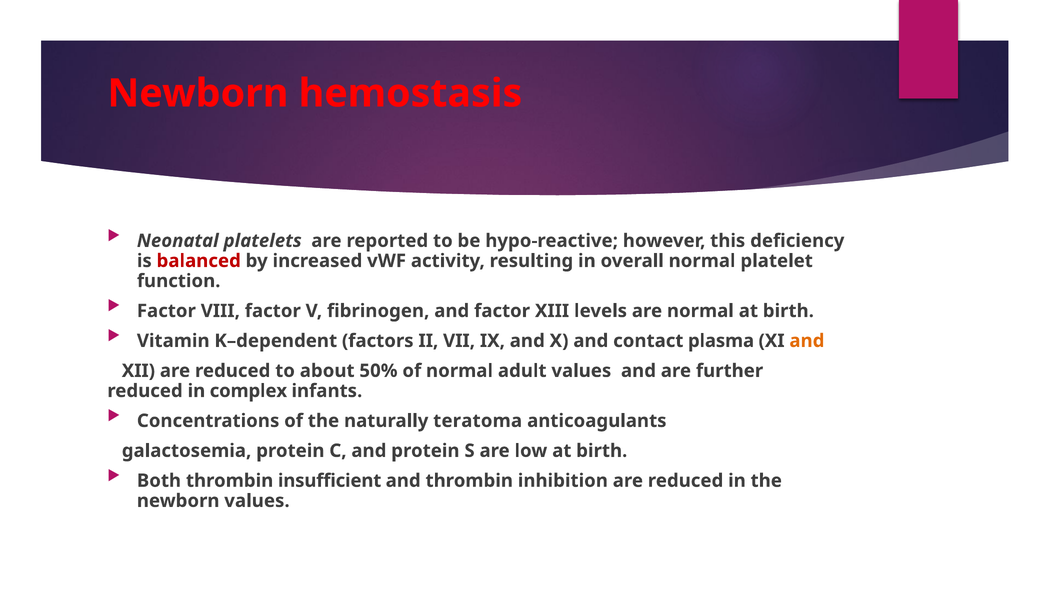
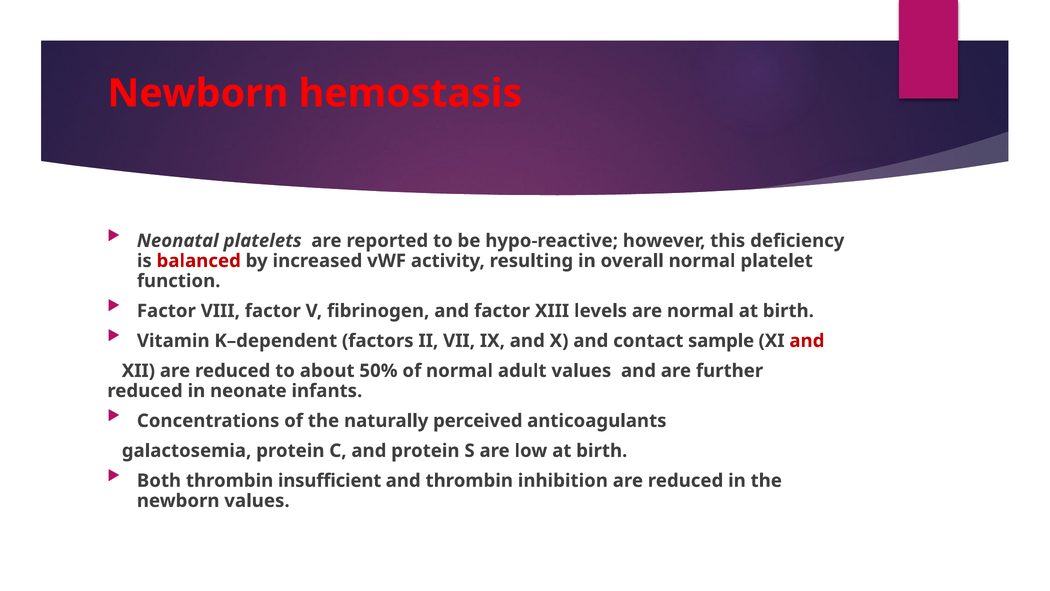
plasma: plasma -> sample
and at (807, 341) colour: orange -> red
complex: complex -> neonate
teratoma: teratoma -> perceived
